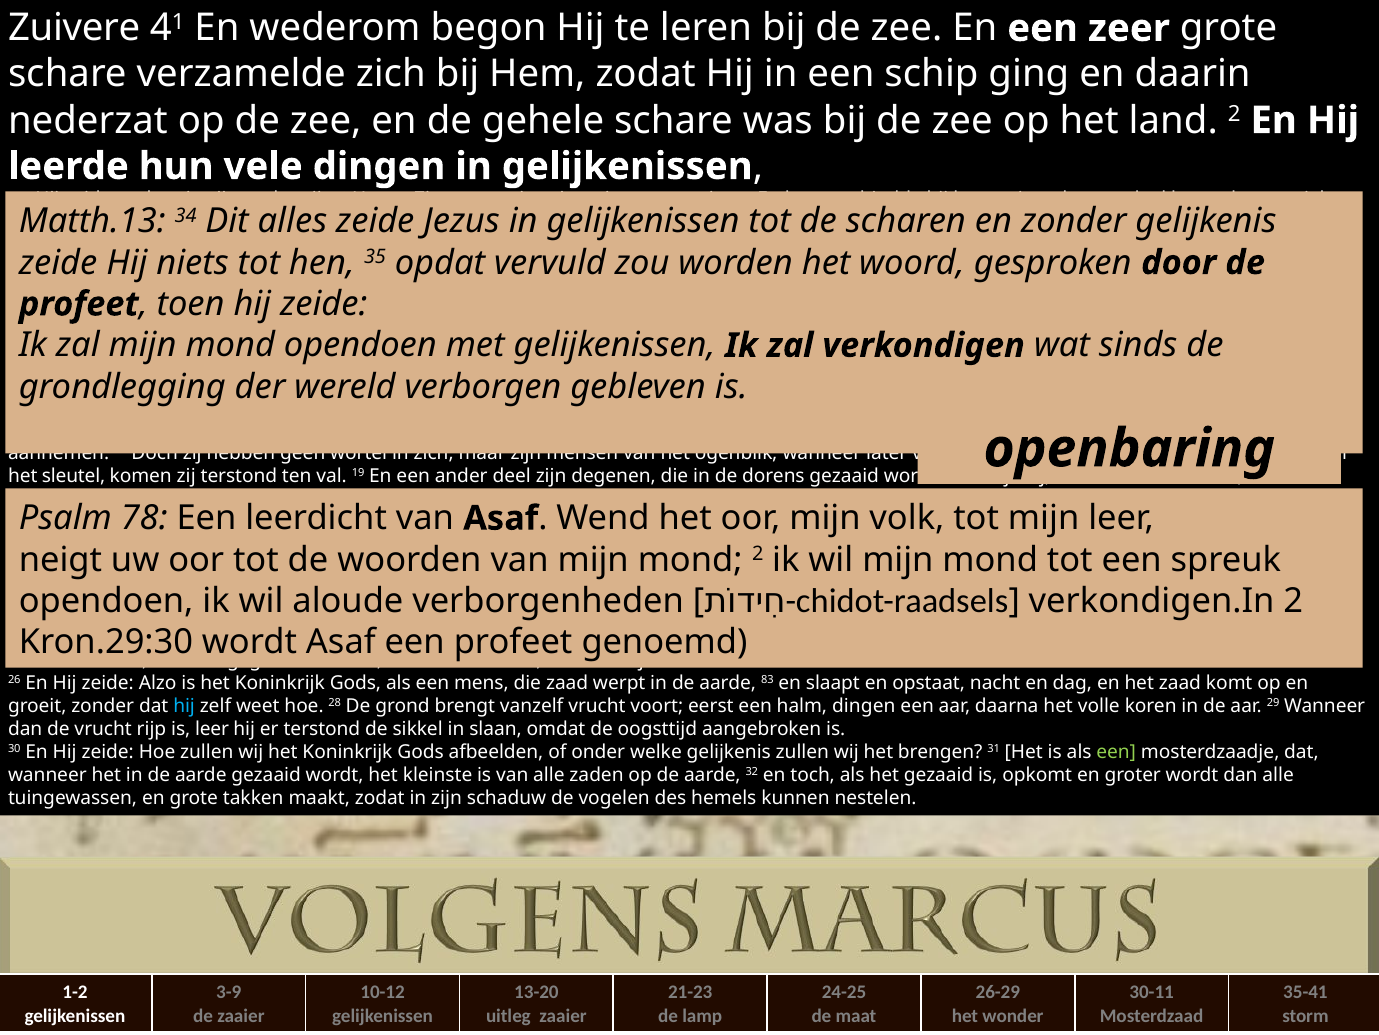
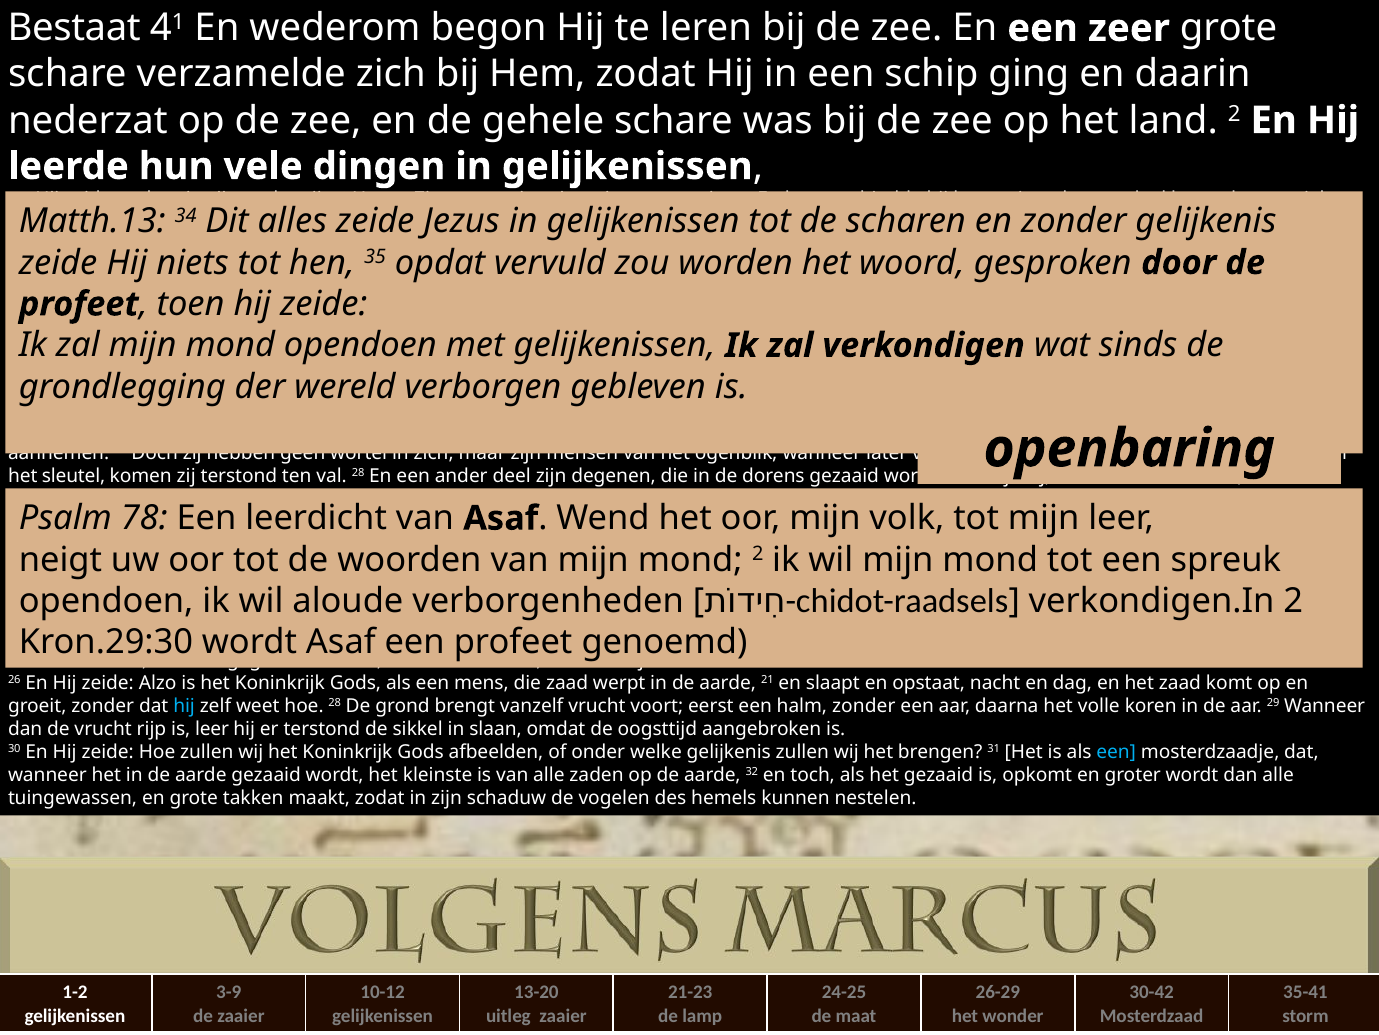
Zuivere: Zuivere -> Bestaat
val 19: 19 -> 28
aarde 83: 83 -> 21
halm dingen: dingen -> zonder
een at (1116, 752) colour: light green -> light blue
30-11: 30-11 -> 30-42
